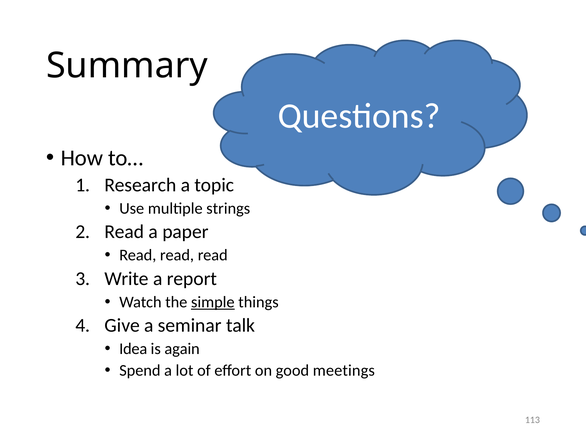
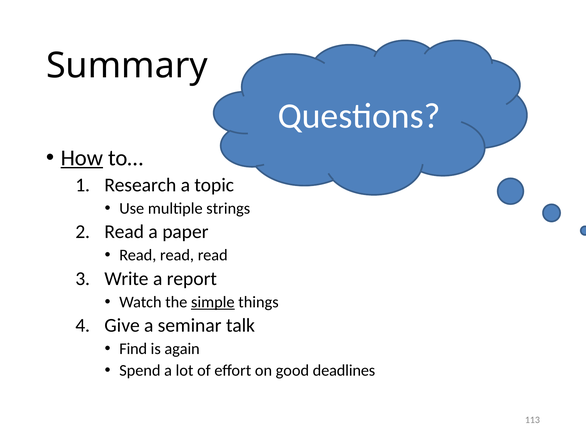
How underline: none -> present
Idea: Idea -> Find
meetings: meetings -> deadlines
